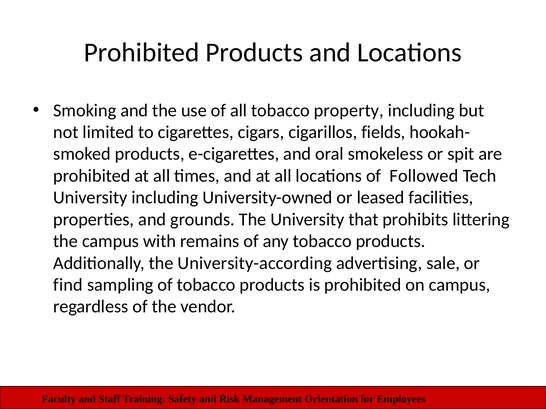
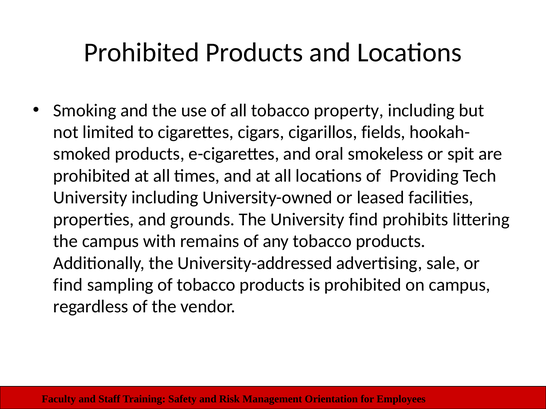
Followed: Followed -> Providing
University that: that -> find
University-according: University-according -> University-addressed
